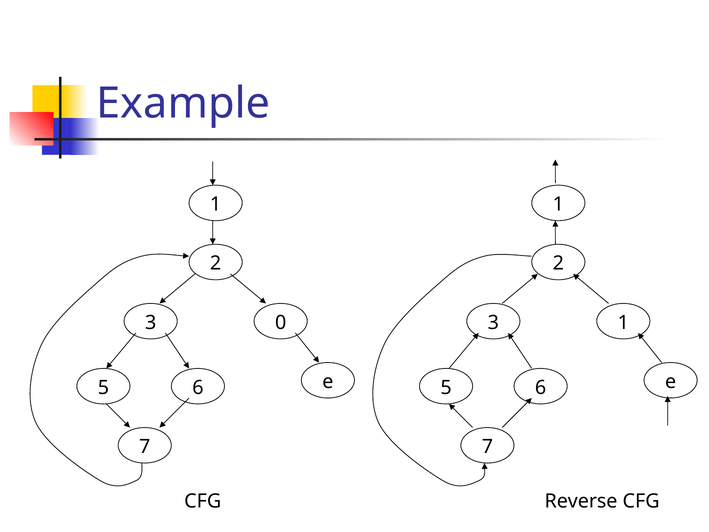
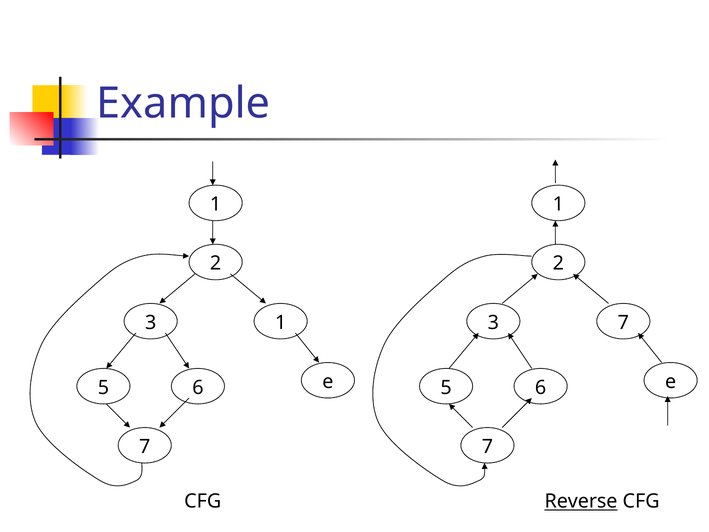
3 0: 0 -> 1
3 1: 1 -> 7
Reverse underline: none -> present
